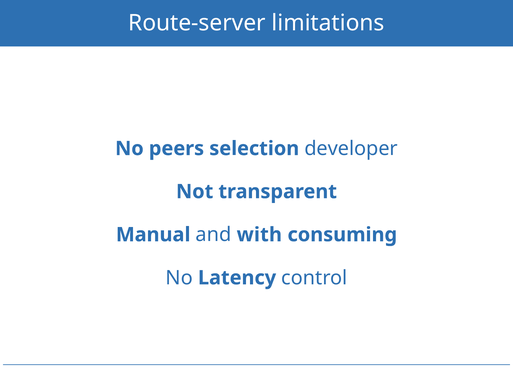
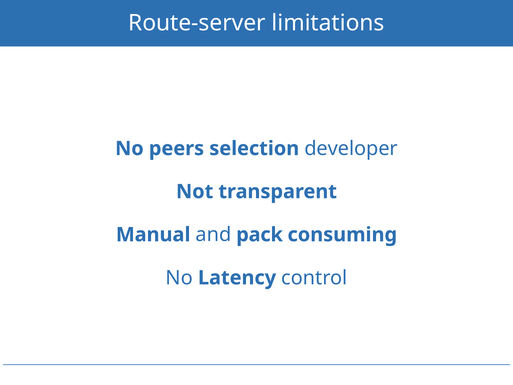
with: with -> pack
